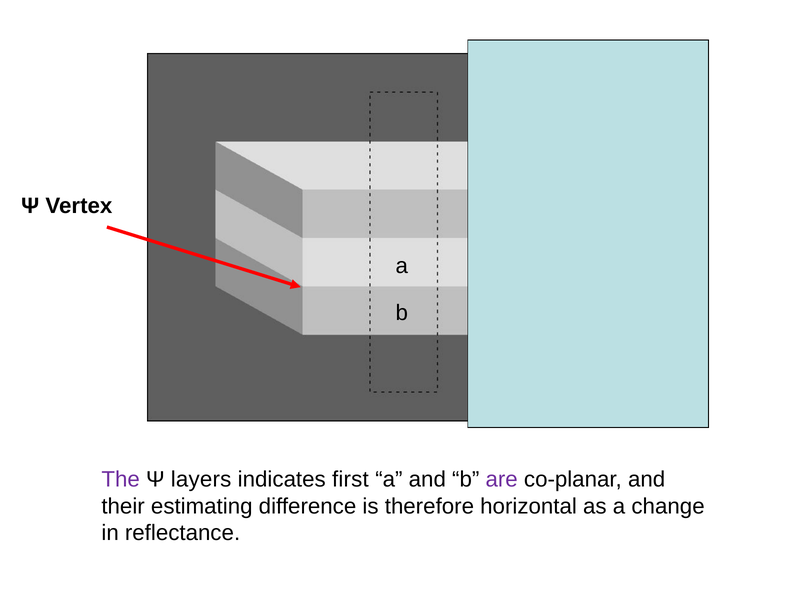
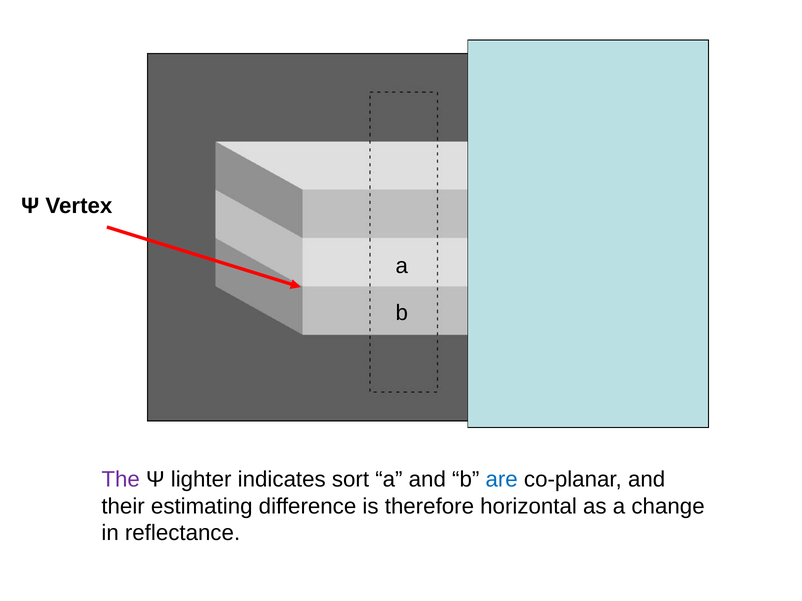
layers: layers -> lighter
first: first -> sort
are colour: purple -> blue
